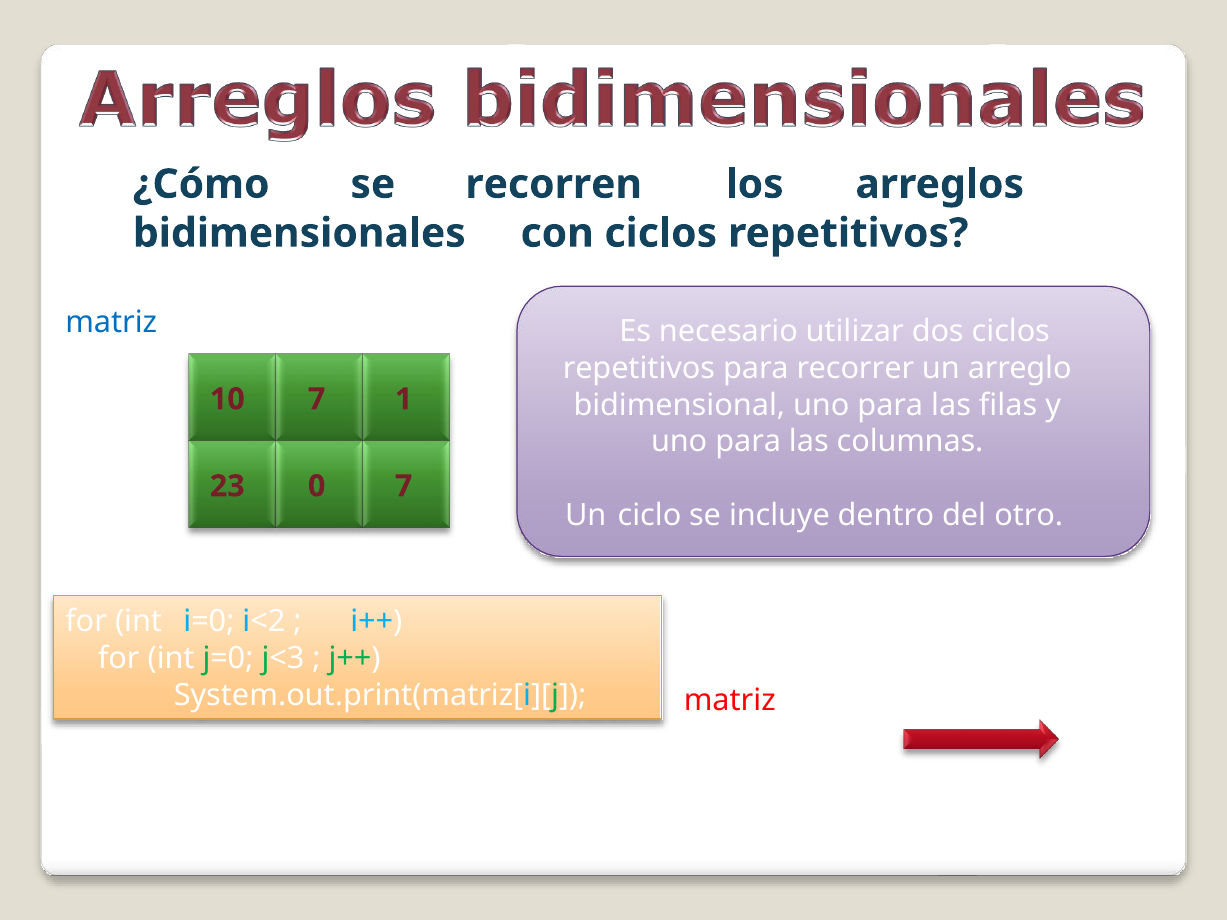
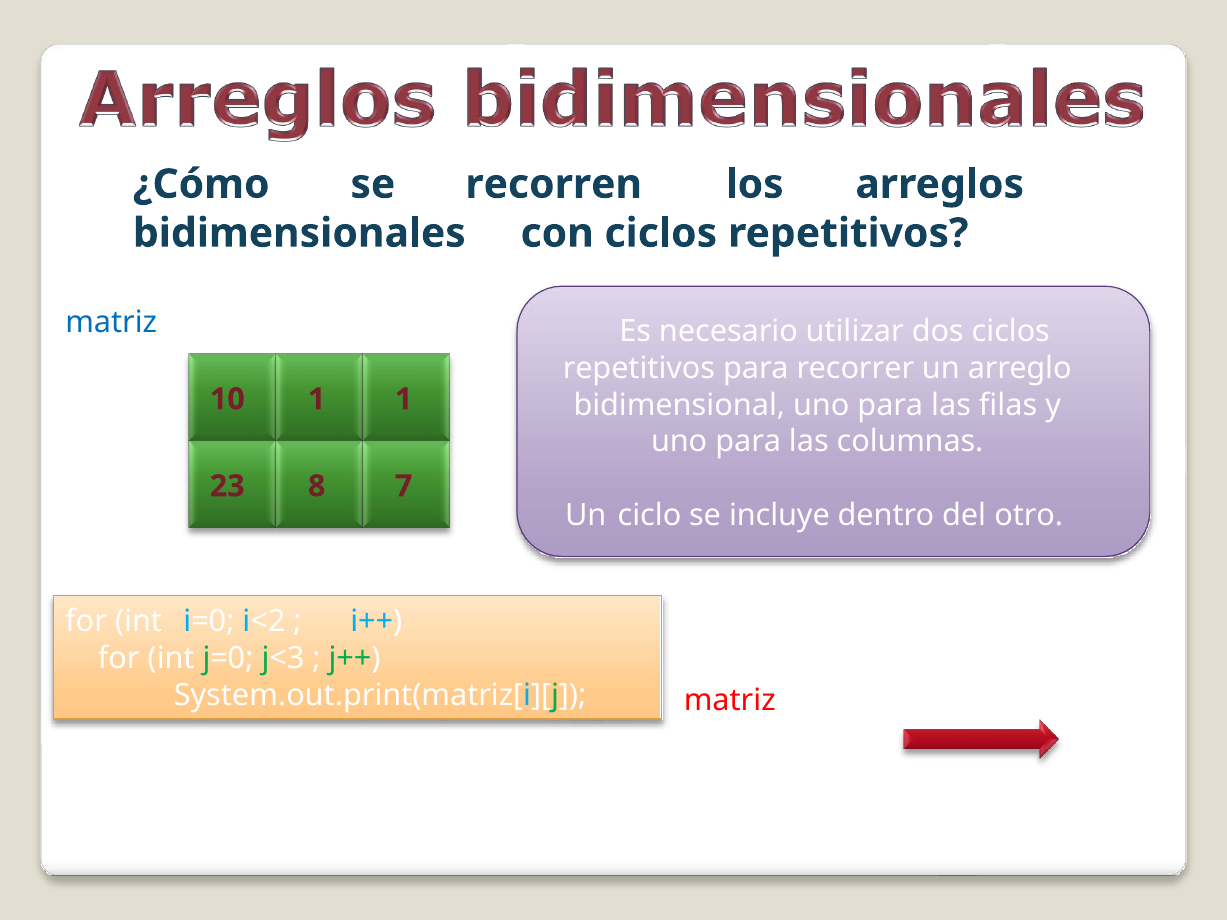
10 7: 7 -> 1
23 0: 0 -> 8
